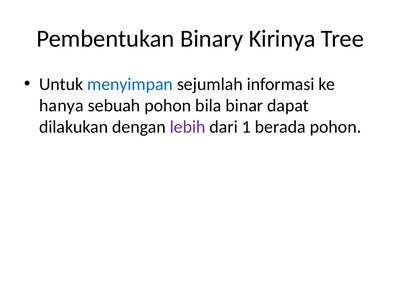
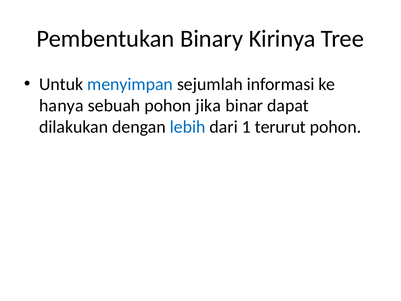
bila: bila -> jika
lebih colour: purple -> blue
berada: berada -> terurut
